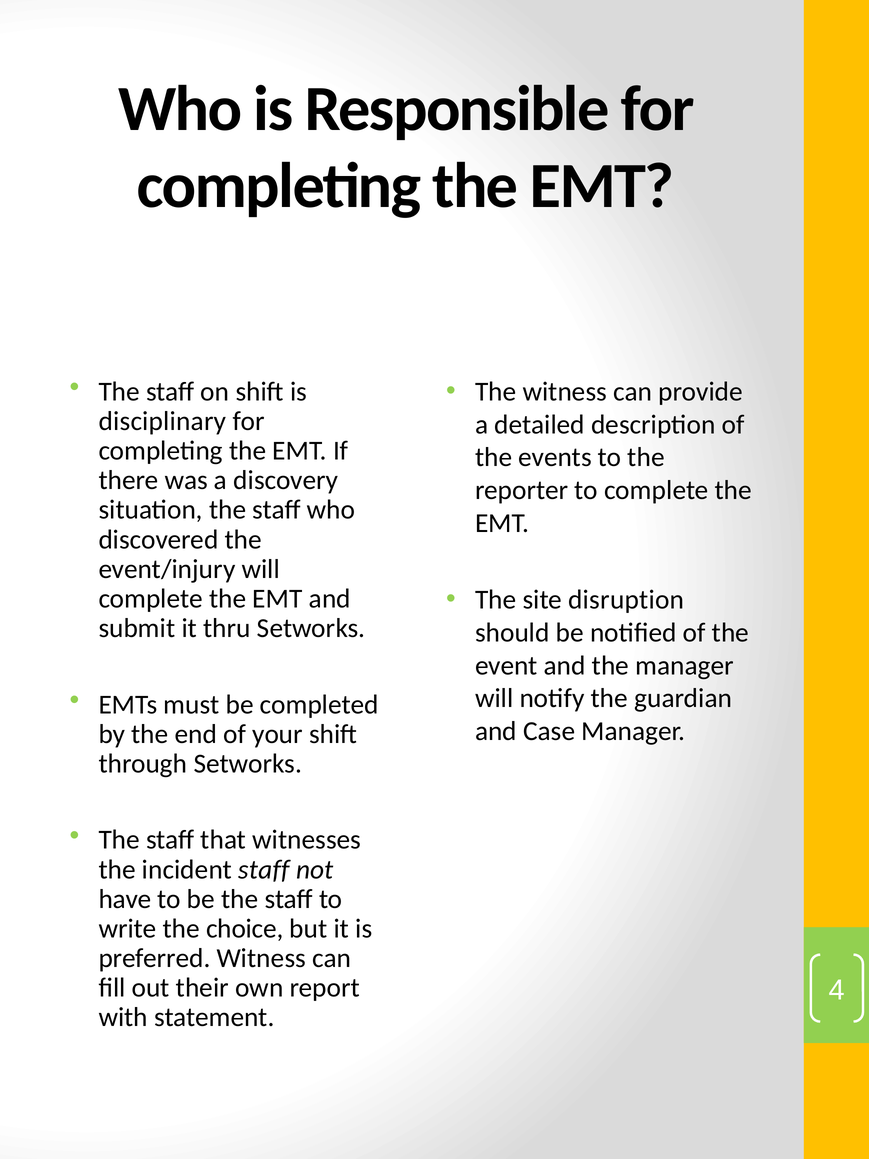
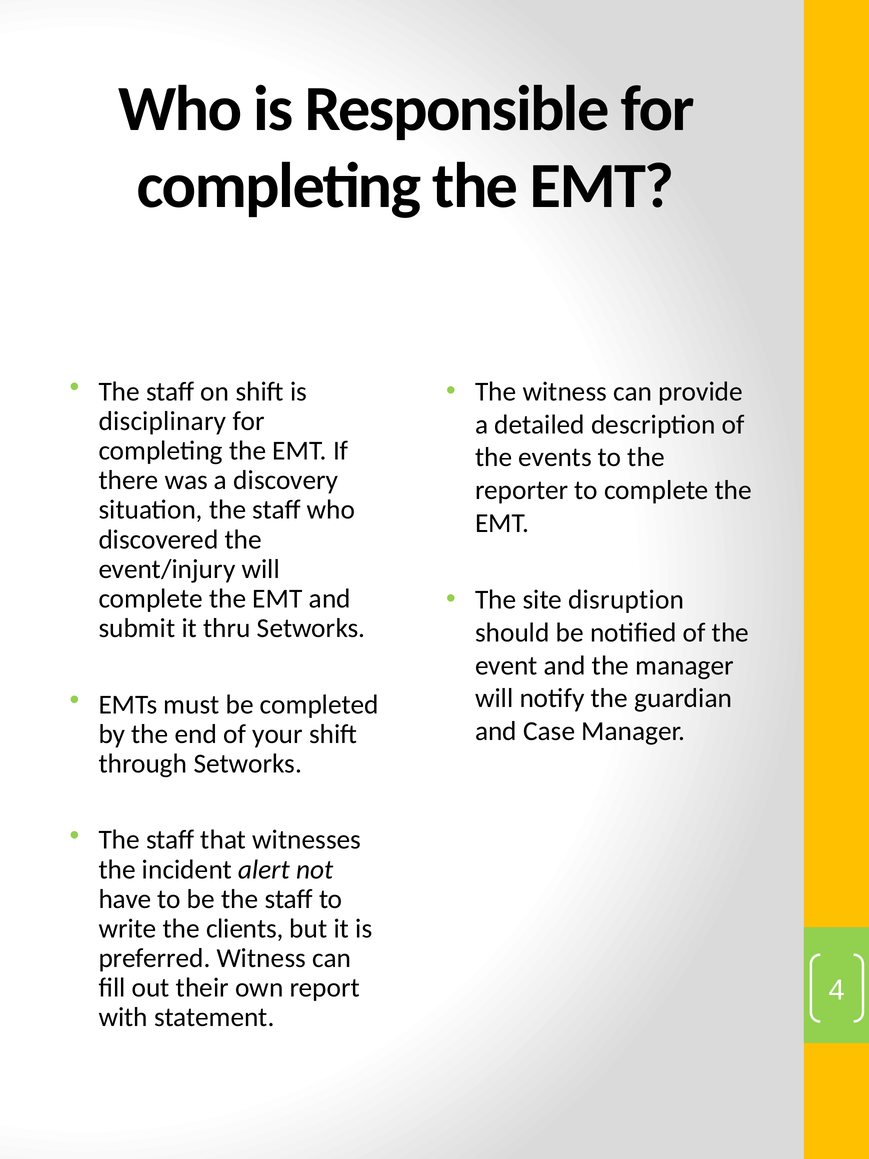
incident staff: staff -> alert
choice: choice -> clients
